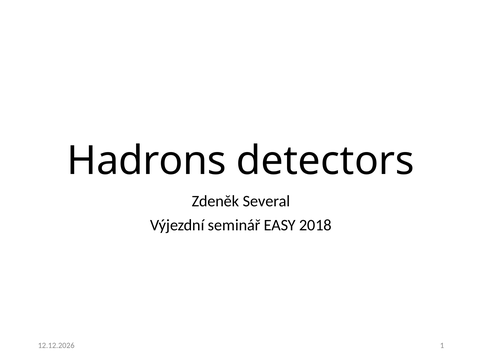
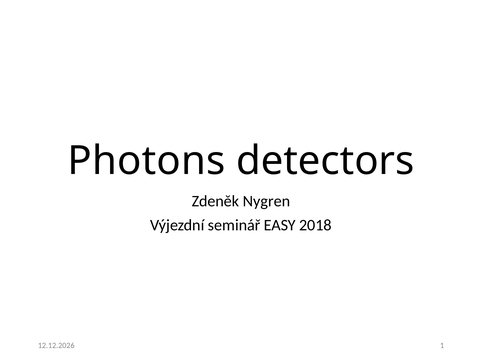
Hadrons: Hadrons -> Photons
Several: Several -> Nygren
